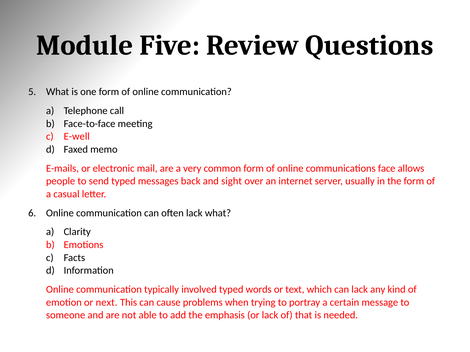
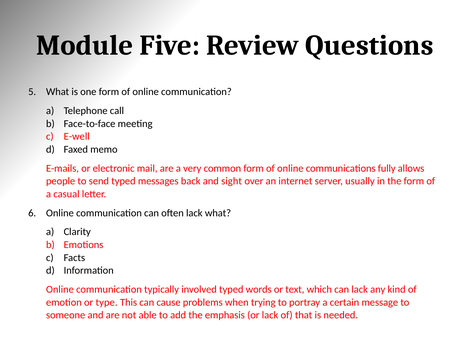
face: face -> fully
next: next -> type
